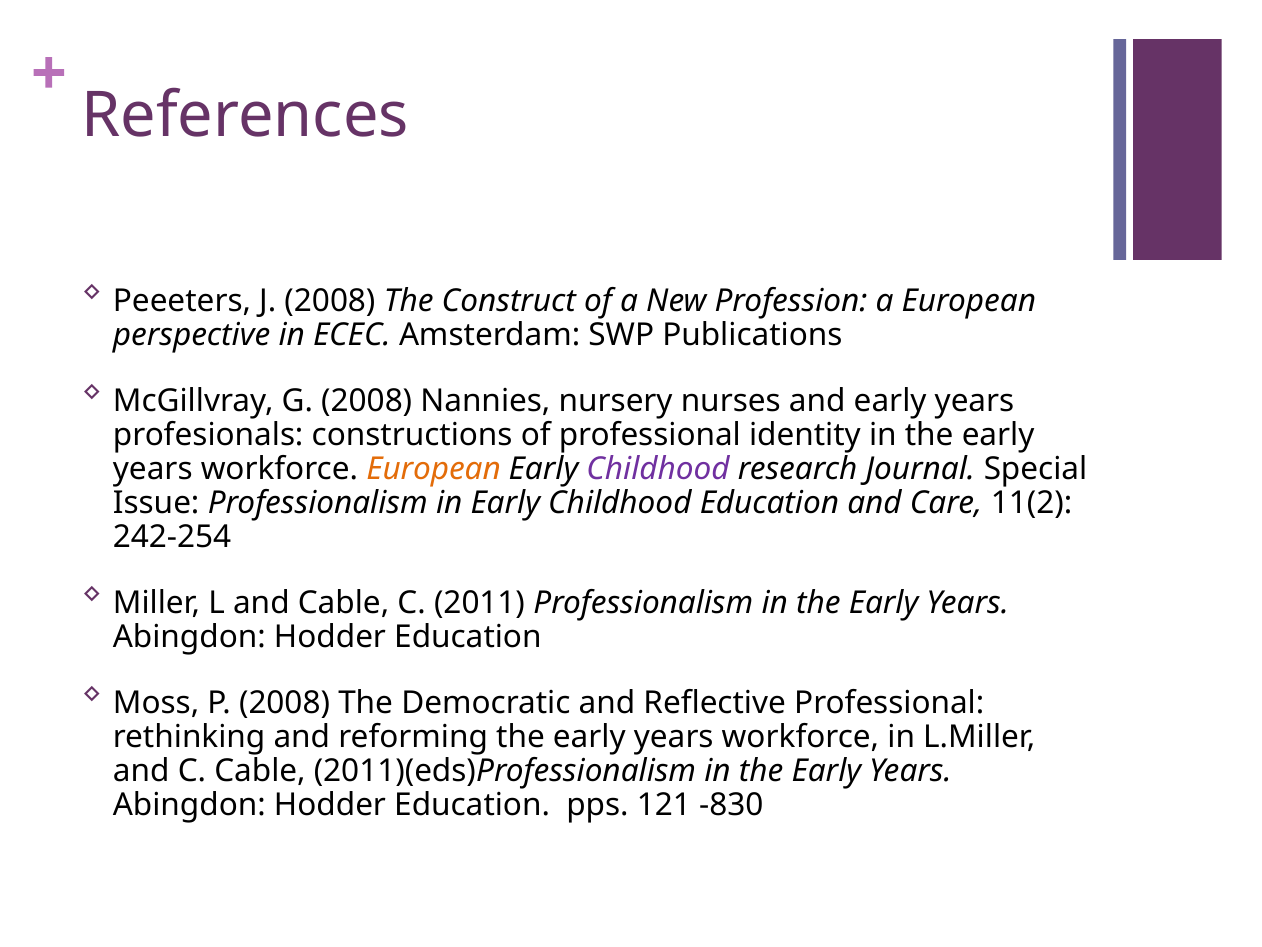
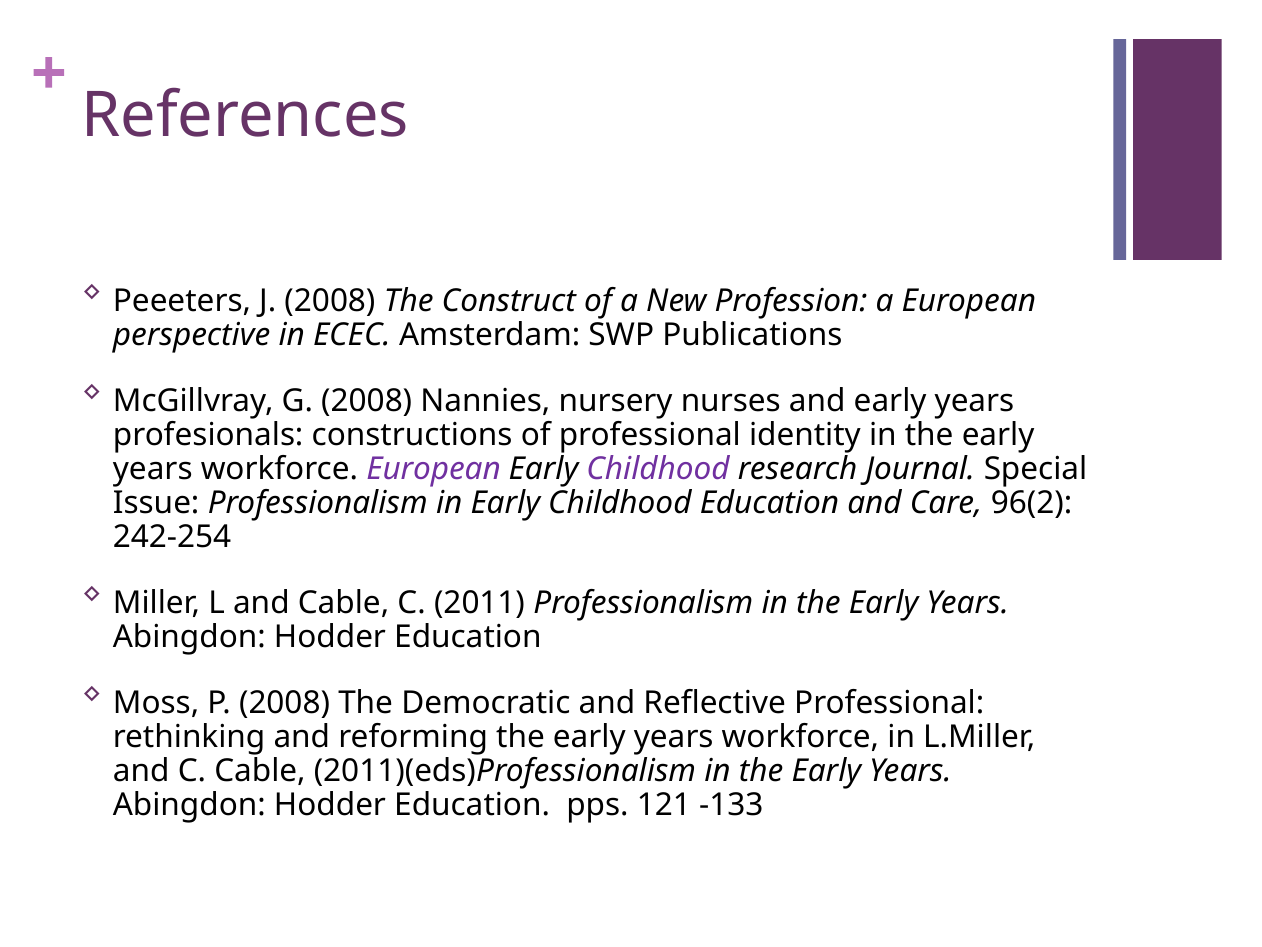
European at (434, 469) colour: orange -> purple
11(2: 11(2 -> 96(2
-830: -830 -> -133
